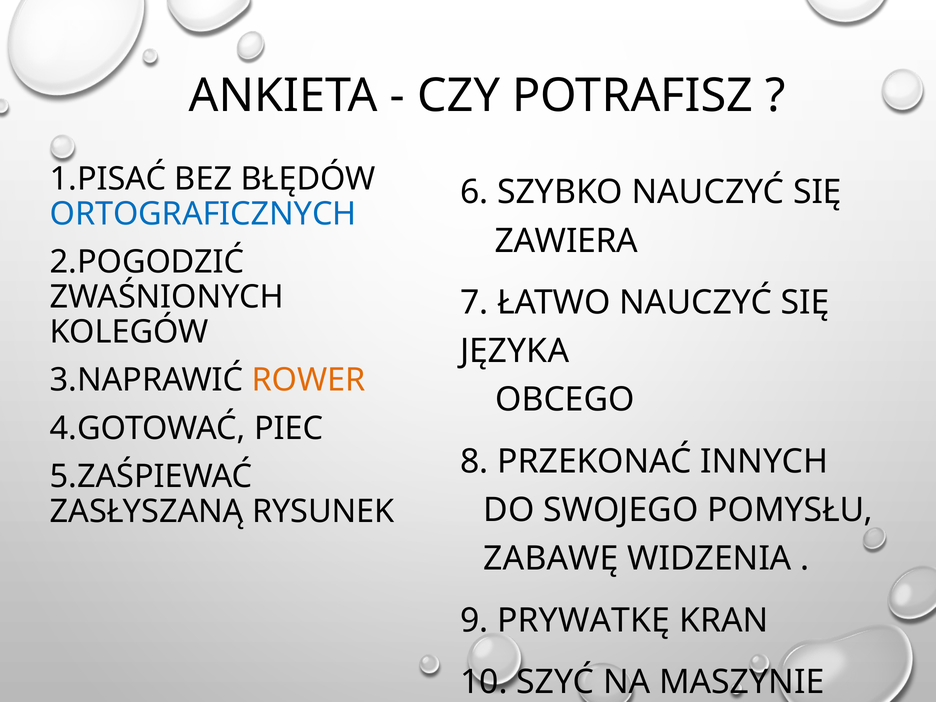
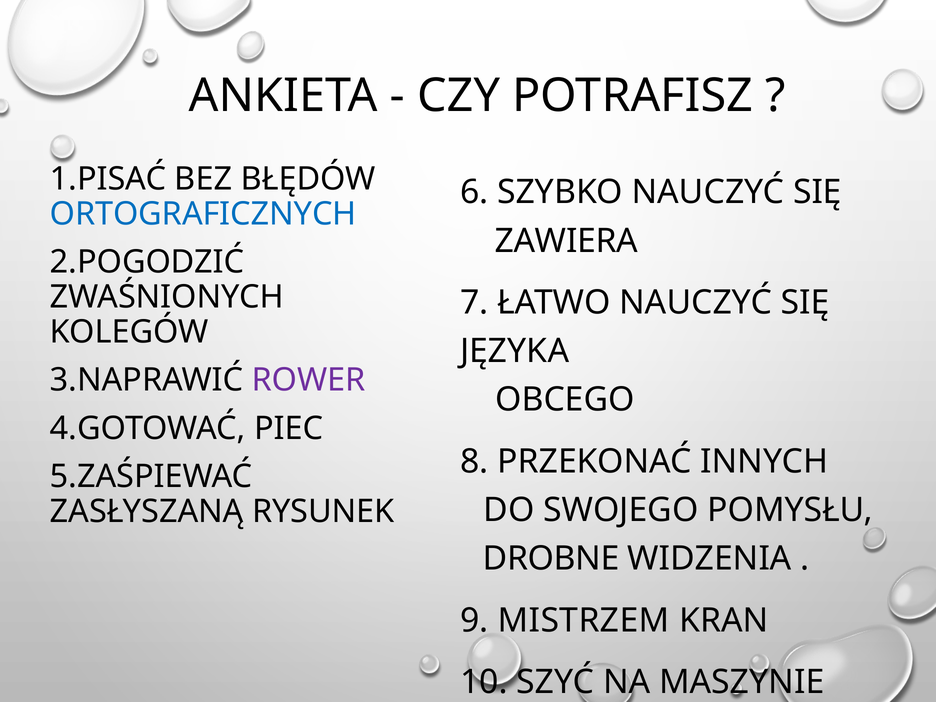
ROWER colour: orange -> purple
ZABAWĘ: ZABAWĘ -> DROBNE
PRYWATKĘ: PRYWATKĘ -> MISTRZEM
